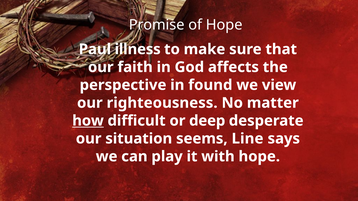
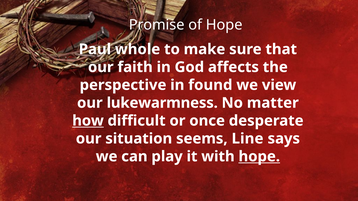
illness: illness -> whole
righteousness: righteousness -> lukewarmness
deep: deep -> once
hope at (259, 157) underline: none -> present
